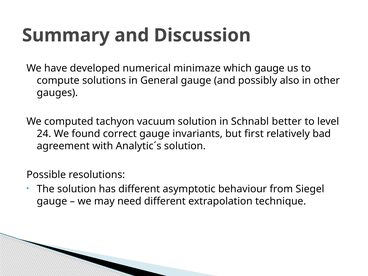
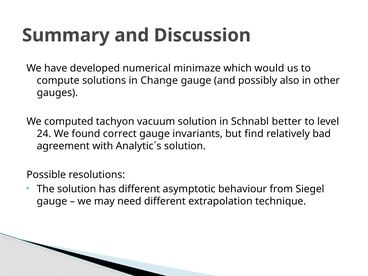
which gauge: gauge -> would
General: General -> Change
first: first -> find
